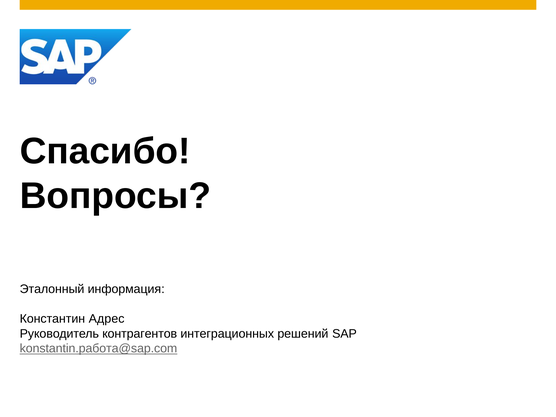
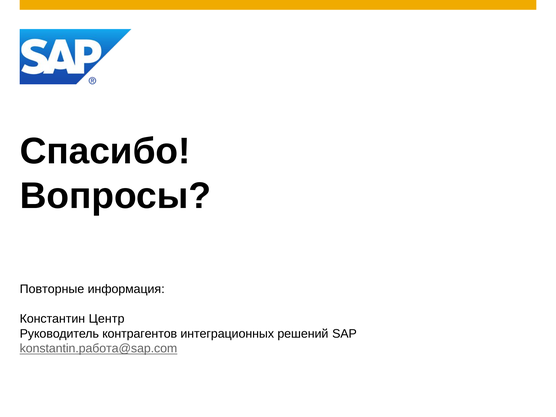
Эталонный: Эталонный -> Повторные
Адрес: Адрес -> Центр
